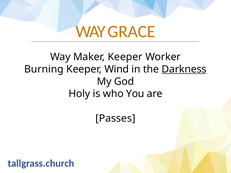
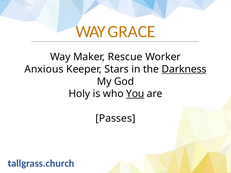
Maker Keeper: Keeper -> Rescue
Burning: Burning -> Anxious
Wind: Wind -> Stars
You underline: none -> present
